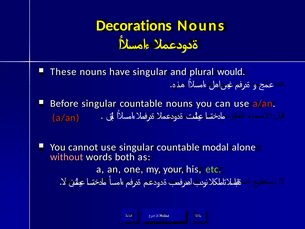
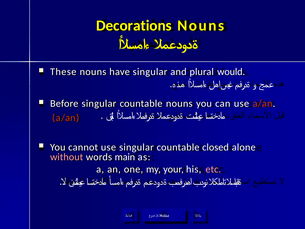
modal: modal -> closed
both: both -> main
etc colour: light green -> pink
